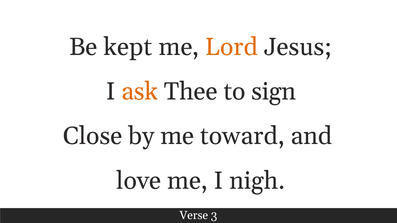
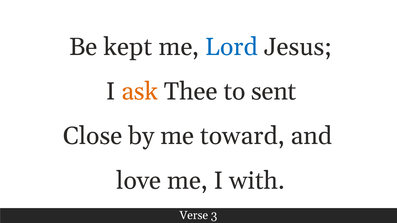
Lord colour: orange -> blue
sign: sign -> sent
nigh: nigh -> with
